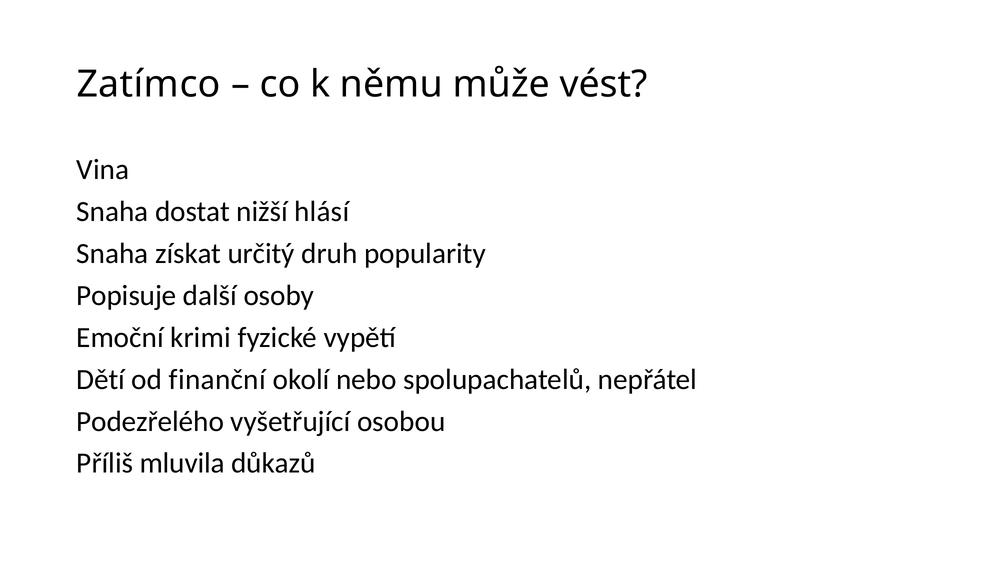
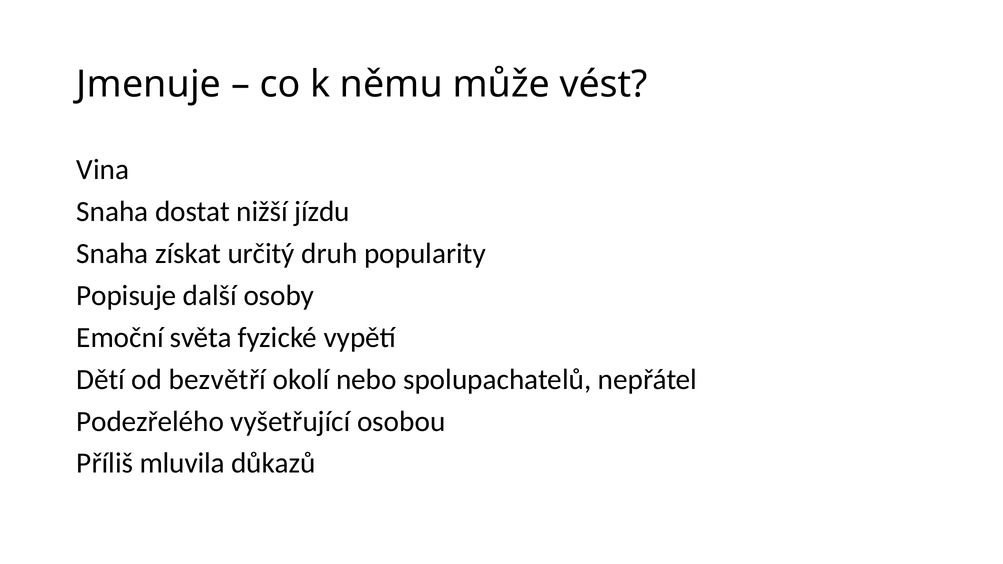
Zatímco: Zatímco -> Jmenuje
hlásí: hlásí -> jízdu
krimi: krimi -> světa
finanční: finanční -> bezvětří
